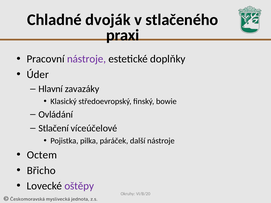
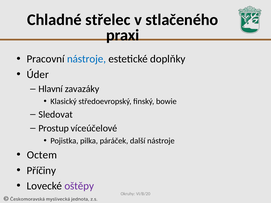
dvoják: dvoják -> střelec
nástroje at (87, 59) colour: purple -> blue
Ovládání: Ovládání -> Sledovat
Stlačení: Stlačení -> Prostup
Břicho: Břicho -> Příčiny
